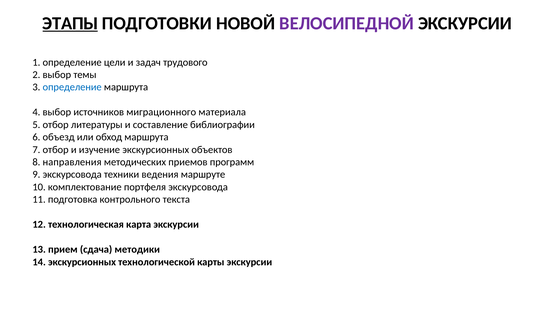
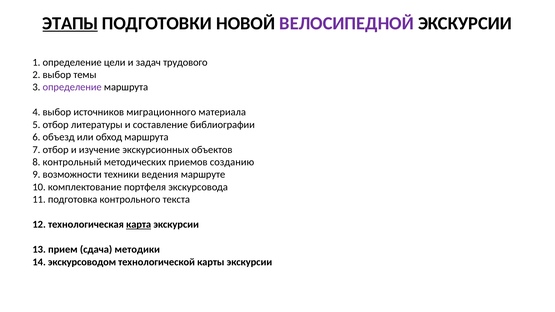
определение at (72, 87) colour: blue -> purple
направления: направления -> контрольный
программ: программ -> созданию
9 экскурсовода: экскурсовода -> возможности
карта underline: none -> present
14 экскурсионных: экскурсионных -> экскурсоводом
